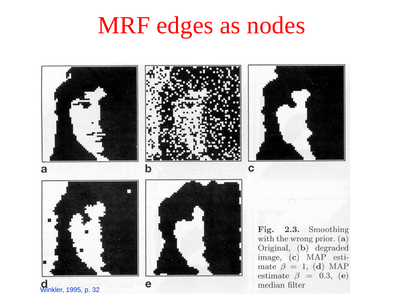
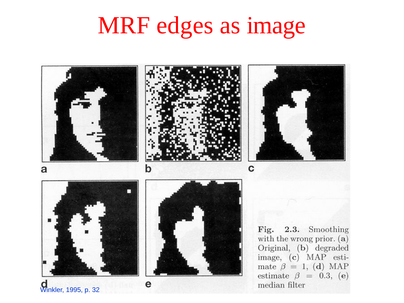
nodes: nodes -> image
